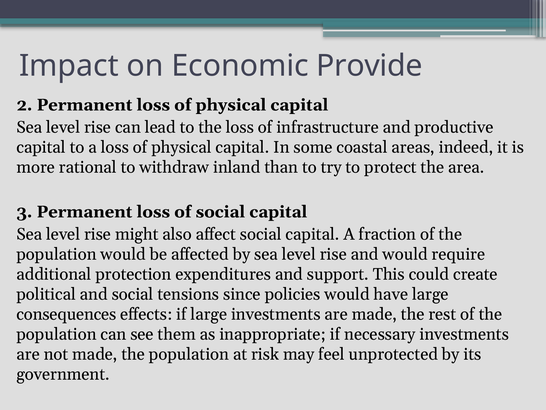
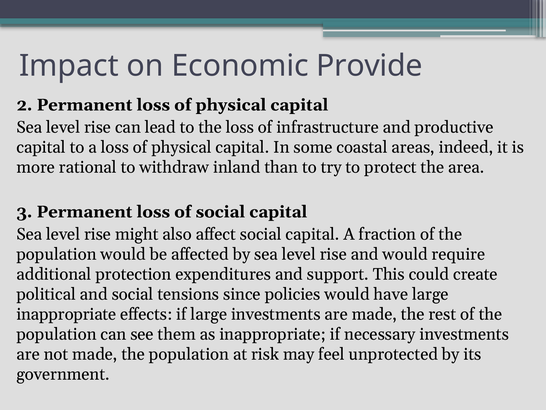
consequences at (66, 314): consequences -> inappropriate
